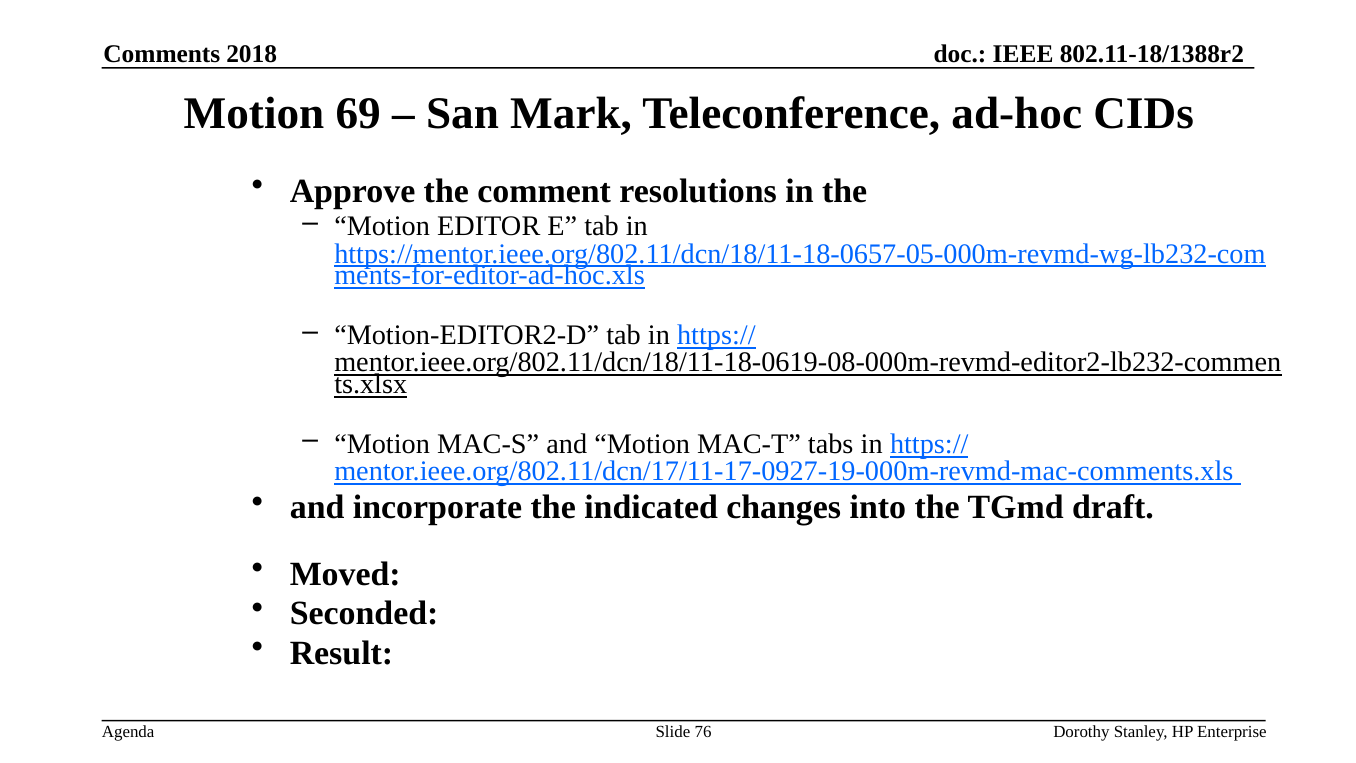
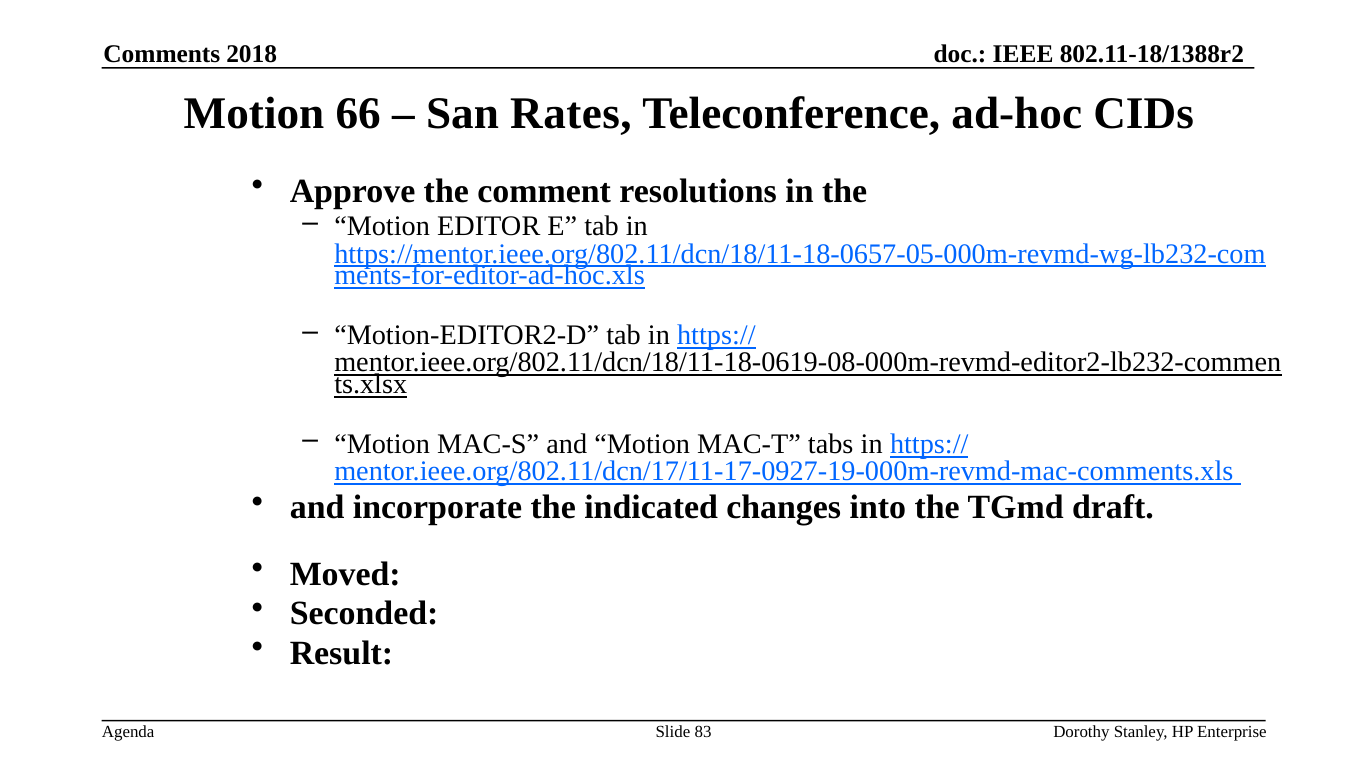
69: 69 -> 66
Mark: Mark -> Rates
76: 76 -> 83
